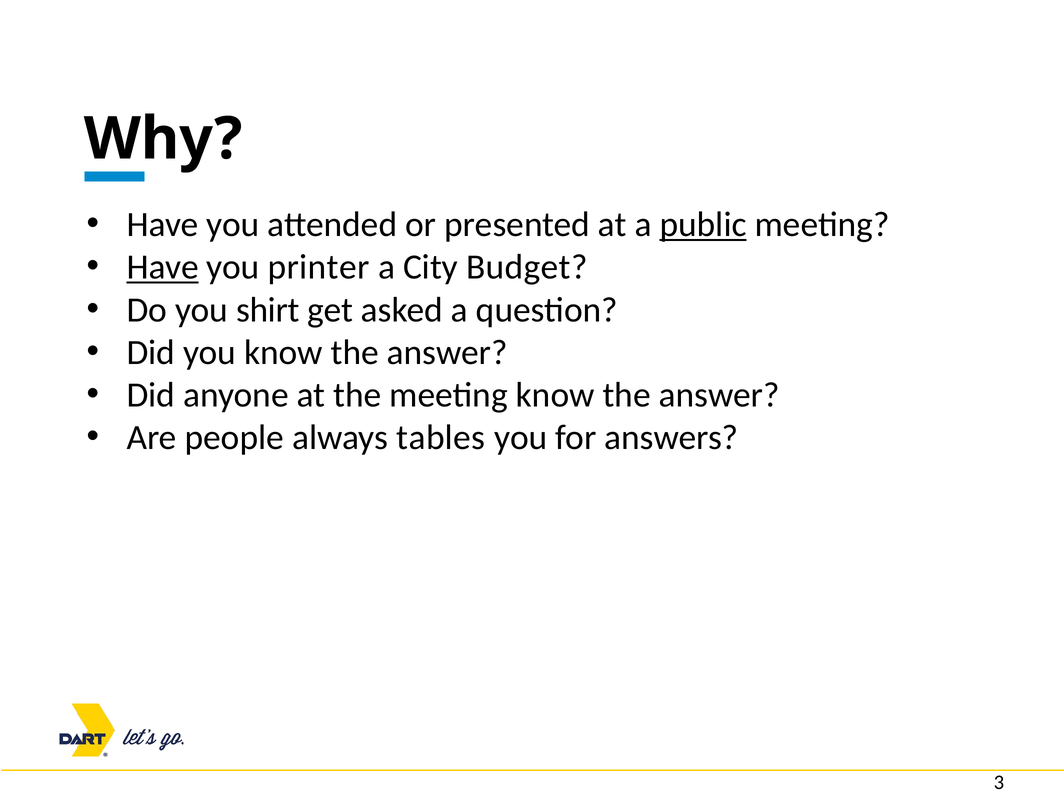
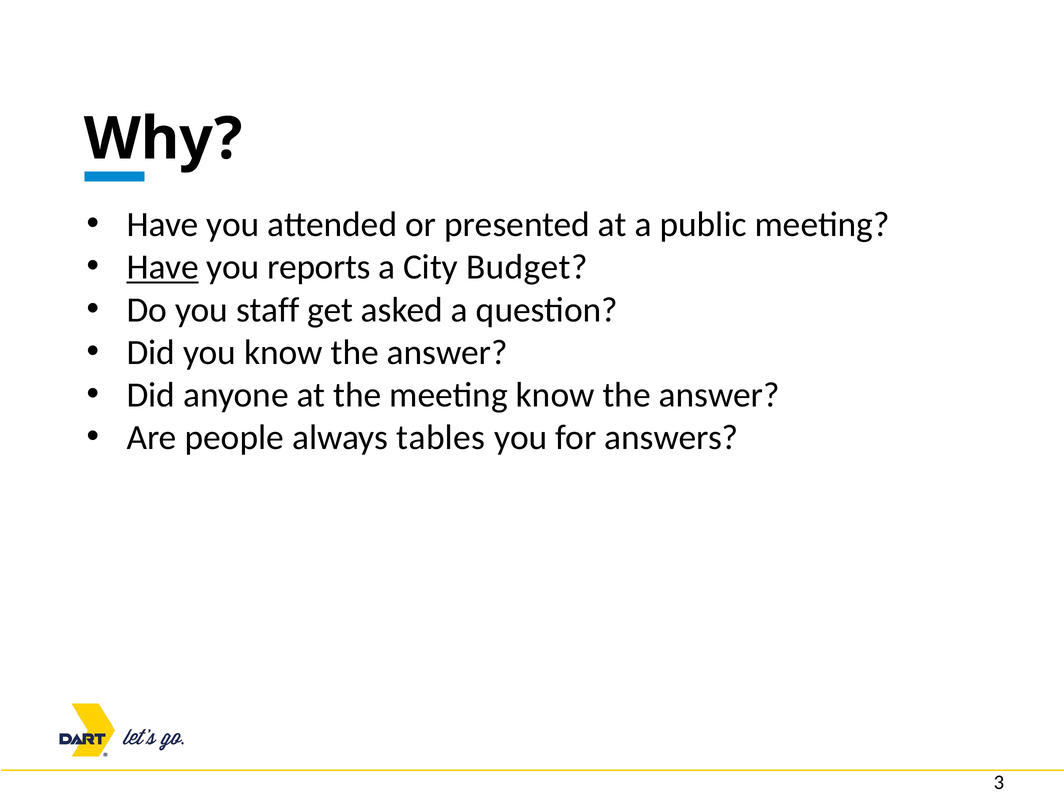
public underline: present -> none
printer: printer -> reports
shirt: shirt -> staff
